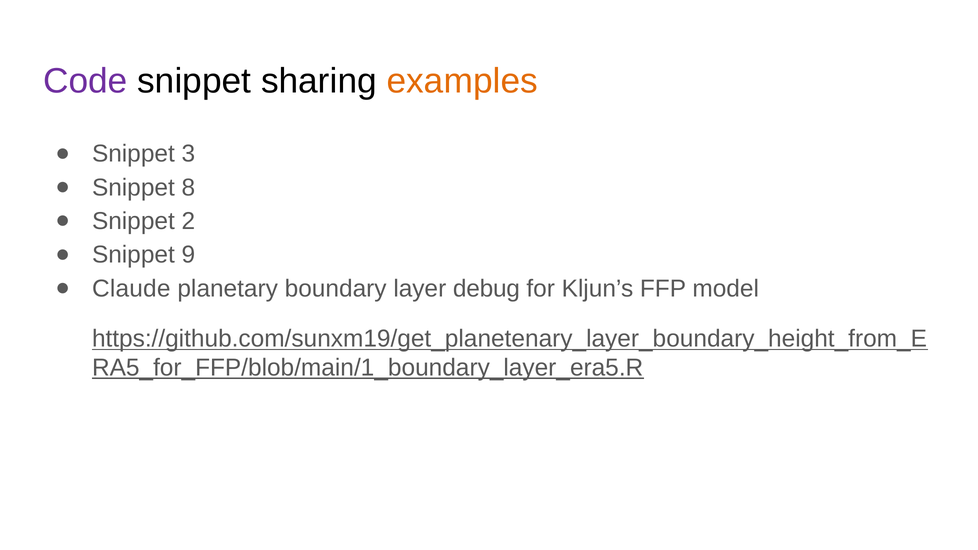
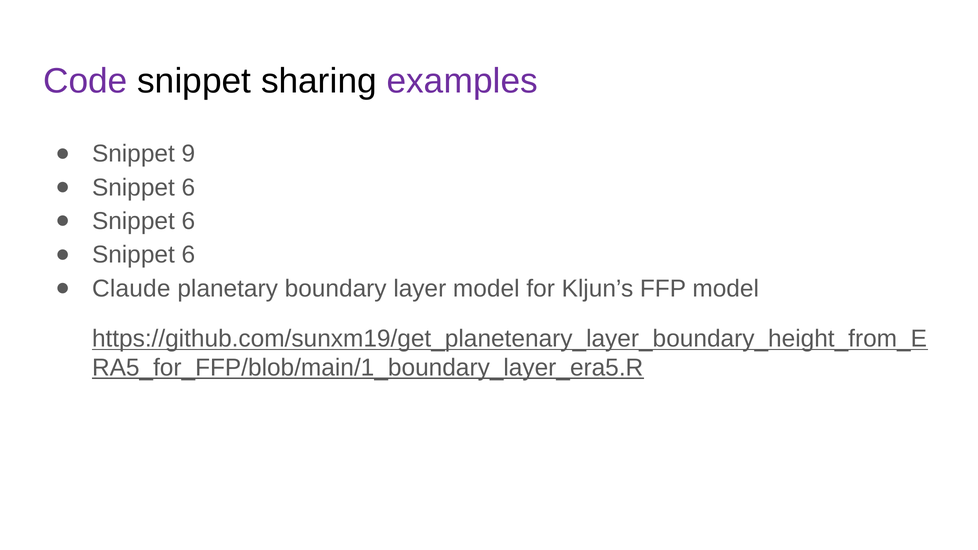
examples colour: orange -> purple
3: 3 -> 9
8 at (188, 188): 8 -> 6
2 at (188, 221): 2 -> 6
9 at (188, 255): 9 -> 6
layer debug: debug -> model
